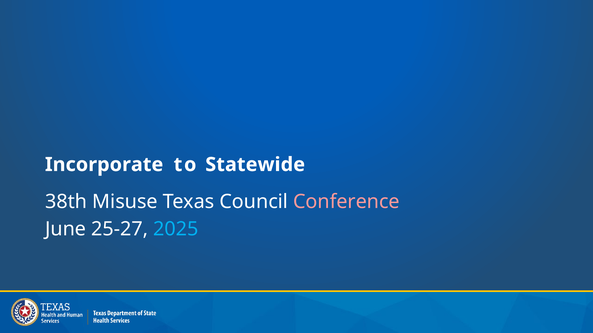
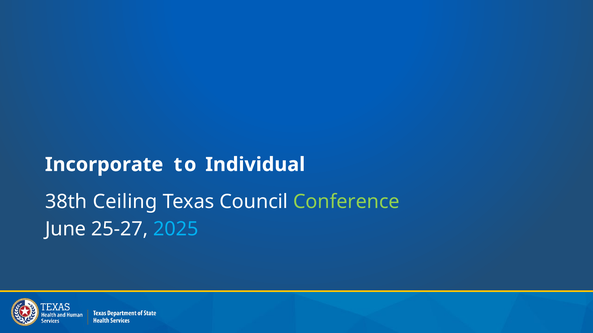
Statewide: Statewide -> Individual
Misuse: Misuse -> Ceiling
Conference colour: pink -> light green
